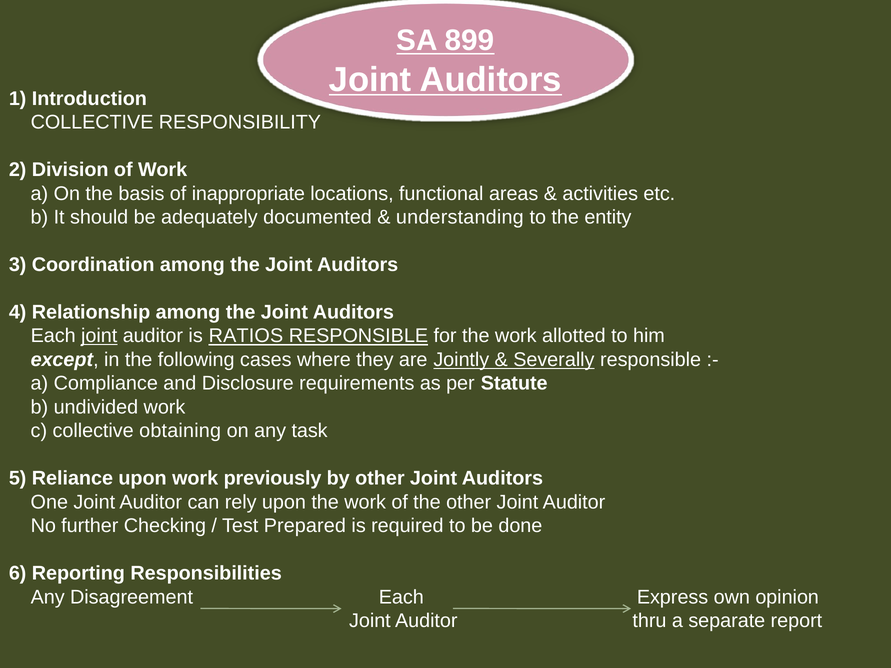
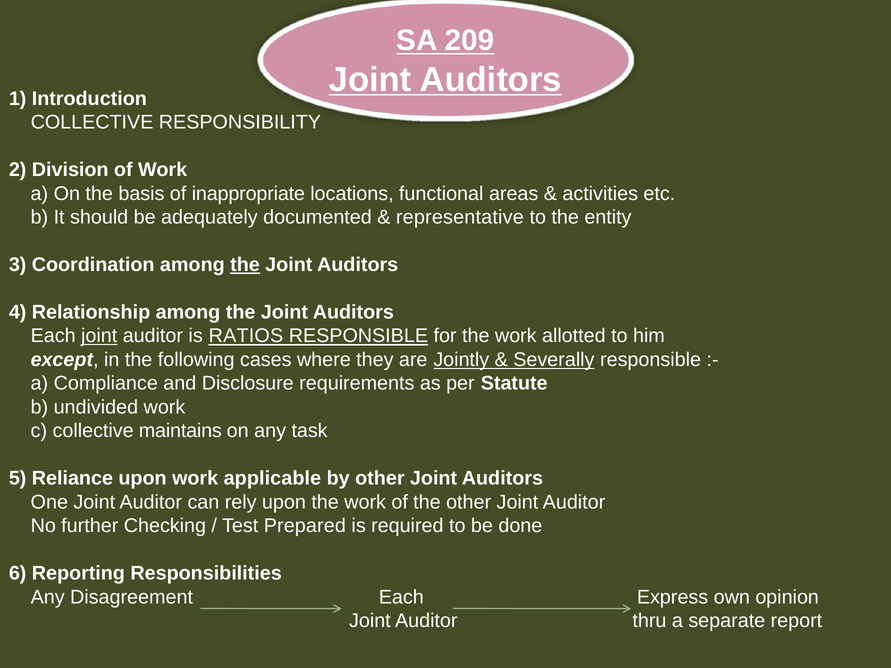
899: 899 -> 209
understanding: understanding -> representative
the at (245, 265) underline: none -> present
obtaining: obtaining -> maintains
previously: previously -> applicable
